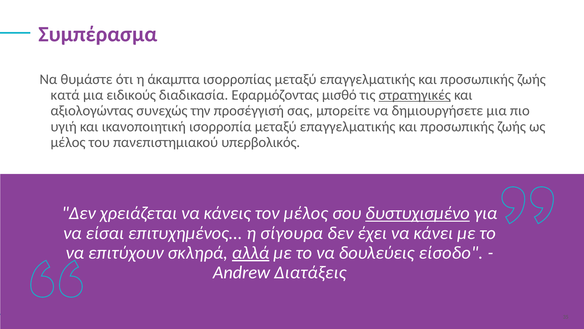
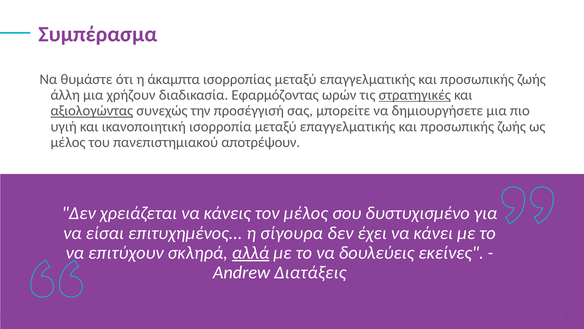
κατά: κατά -> άλλη
ειδικούς: ειδικούς -> χρήζουν
μισθό: μισθό -> ωρών
αξιολογώντας underline: none -> present
υπερβολικός: υπερβολικός -> αποτρέψουν
δυστυχισμένο underline: present -> none
είσοδο: είσοδο -> εκείνες
